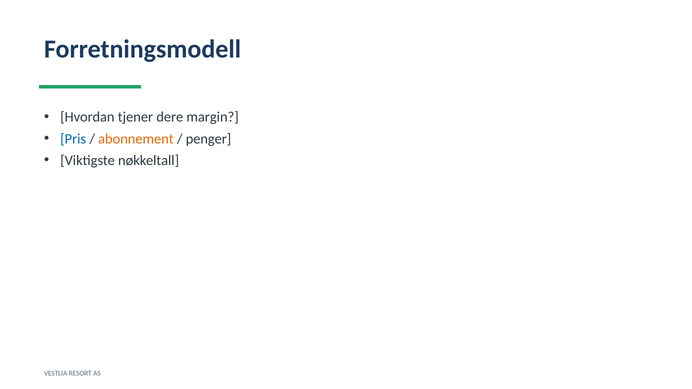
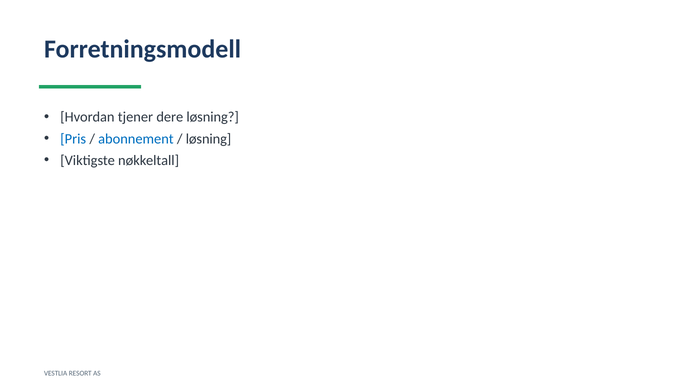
dere margin: margin -> løsning
abonnement colour: orange -> blue
penger at (208, 139): penger -> løsning
